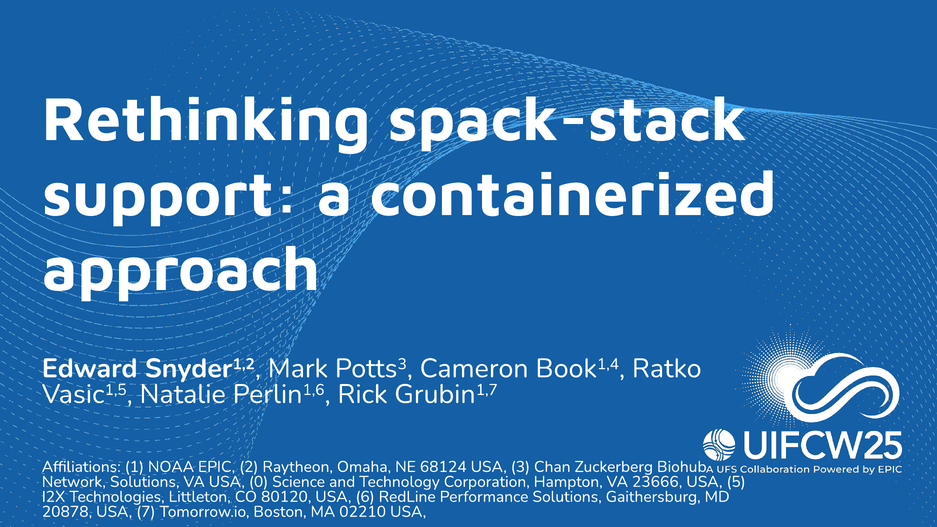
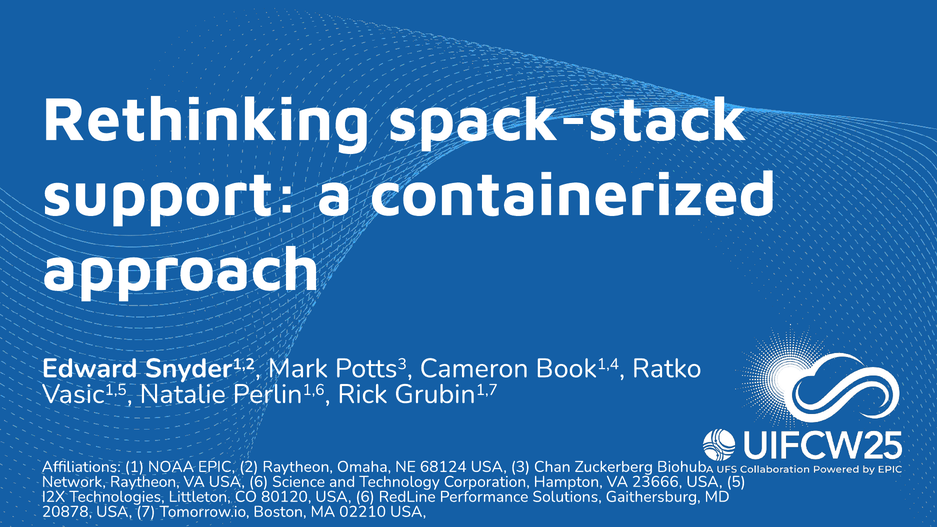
Network Solutions: Solutions -> Raytheon
VA USA 0: 0 -> 6
